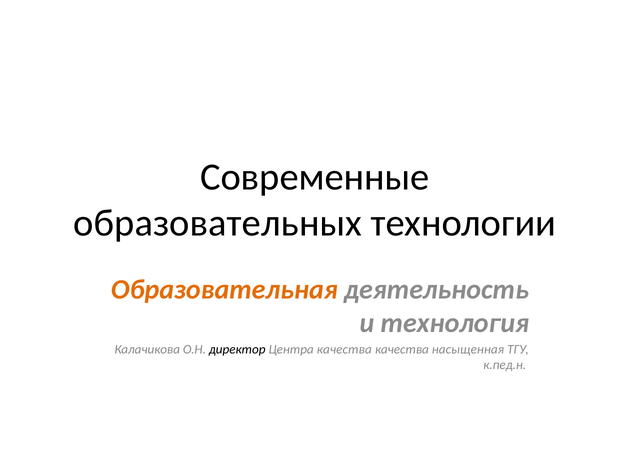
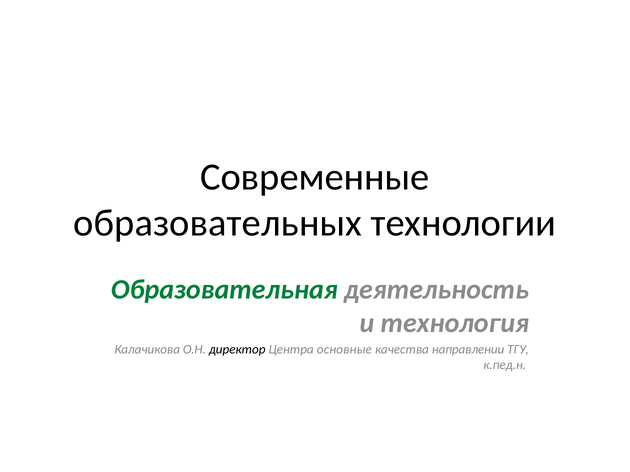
Образовательная colour: orange -> green
Центра качества: качества -> основные
насыщенная: насыщенная -> направлении
